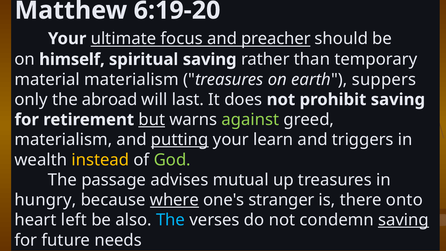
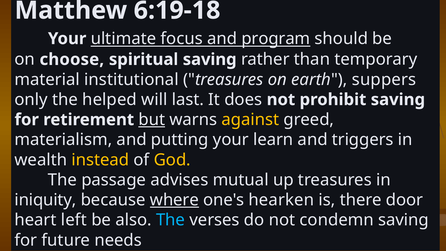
6:19-20: 6:19-20 -> 6:19-18
preacher: preacher -> program
himself: himself -> choose
material materialism: materialism -> institutional
abroad: abroad -> helped
against colour: light green -> yellow
putting underline: present -> none
God colour: light green -> yellow
hungry: hungry -> iniquity
stranger: stranger -> hearken
onto: onto -> door
saving at (403, 220) underline: present -> none
